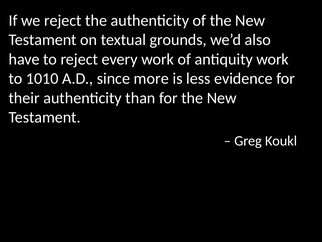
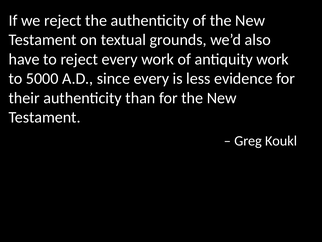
1010: 1010 -> 5000
since more: more -> every
